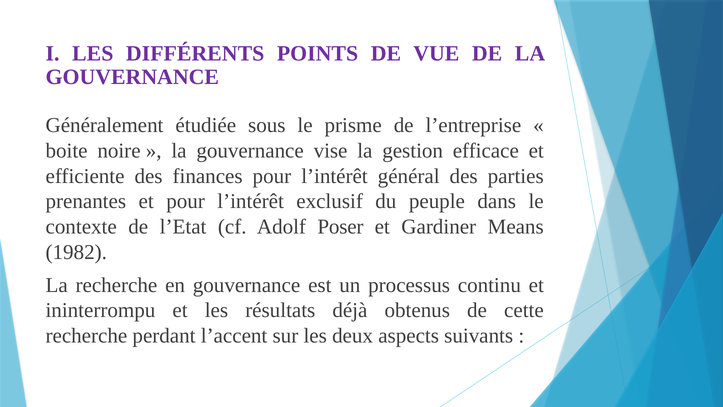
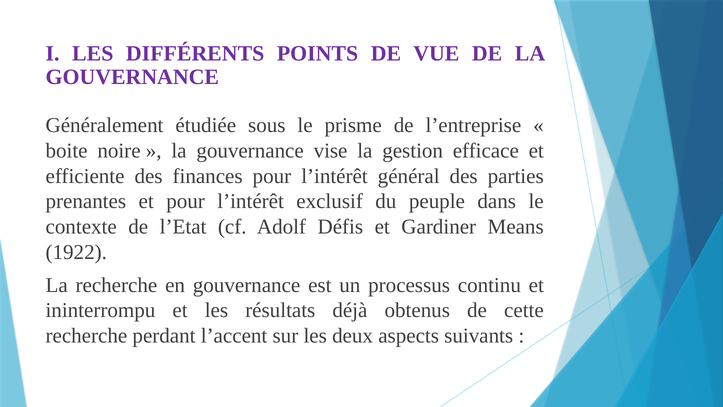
Poser: Poser -> Défis
1982: 1982 -> 1922
